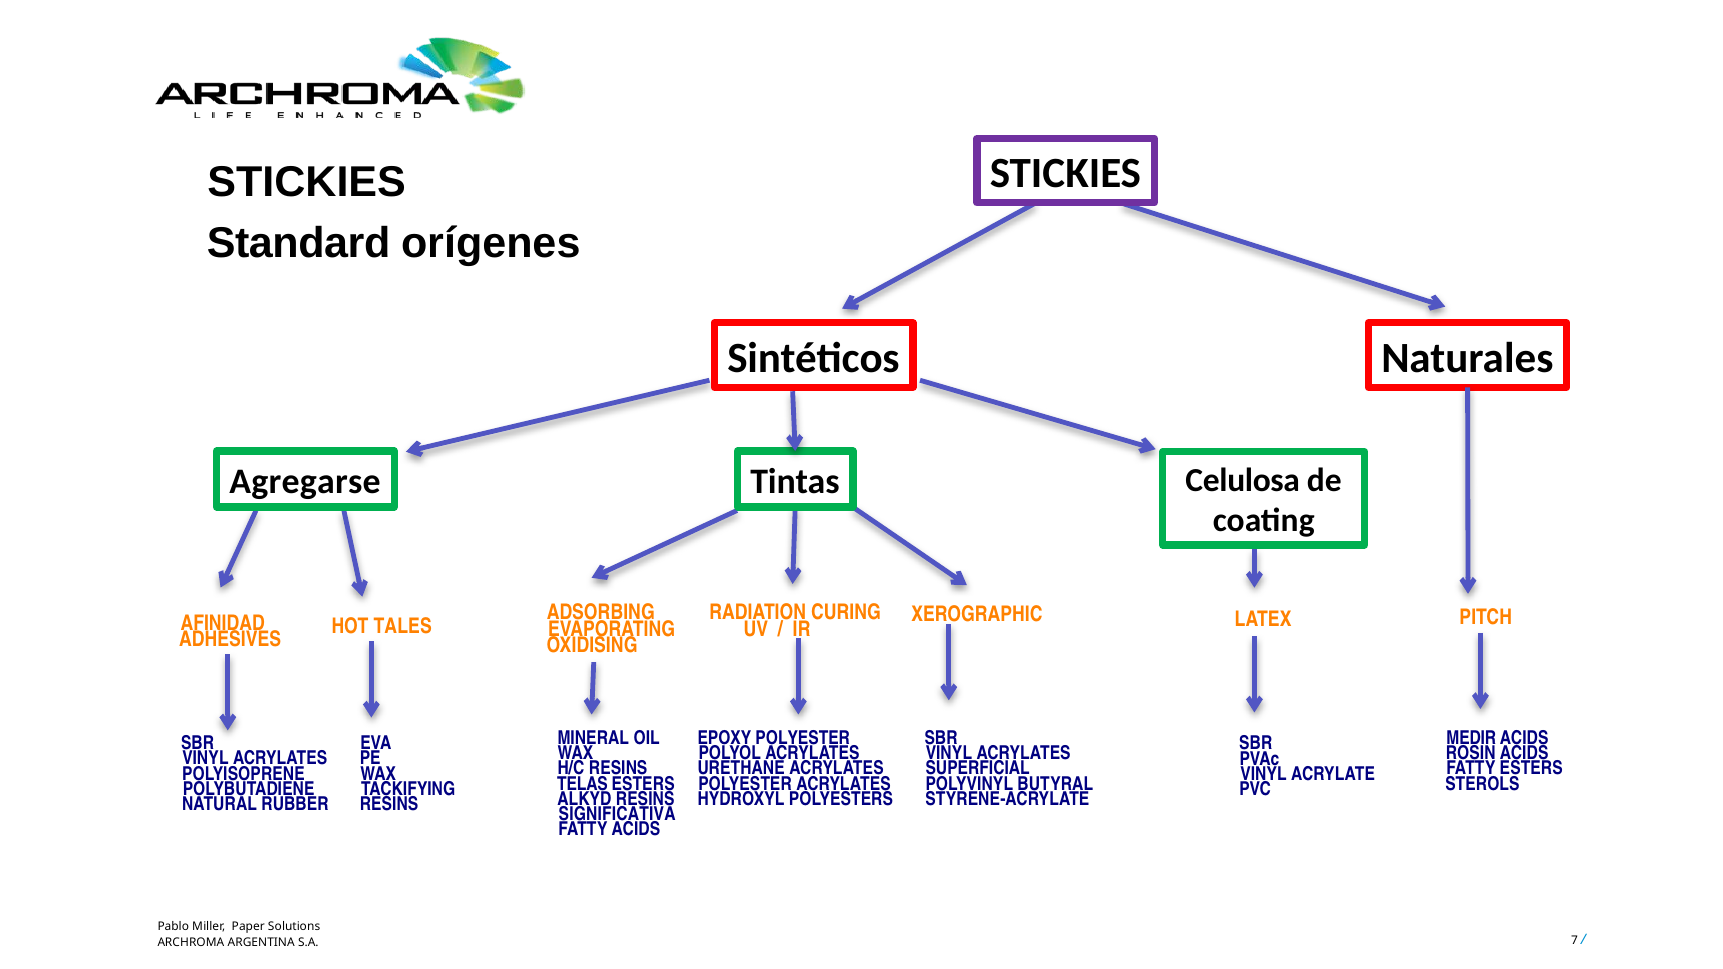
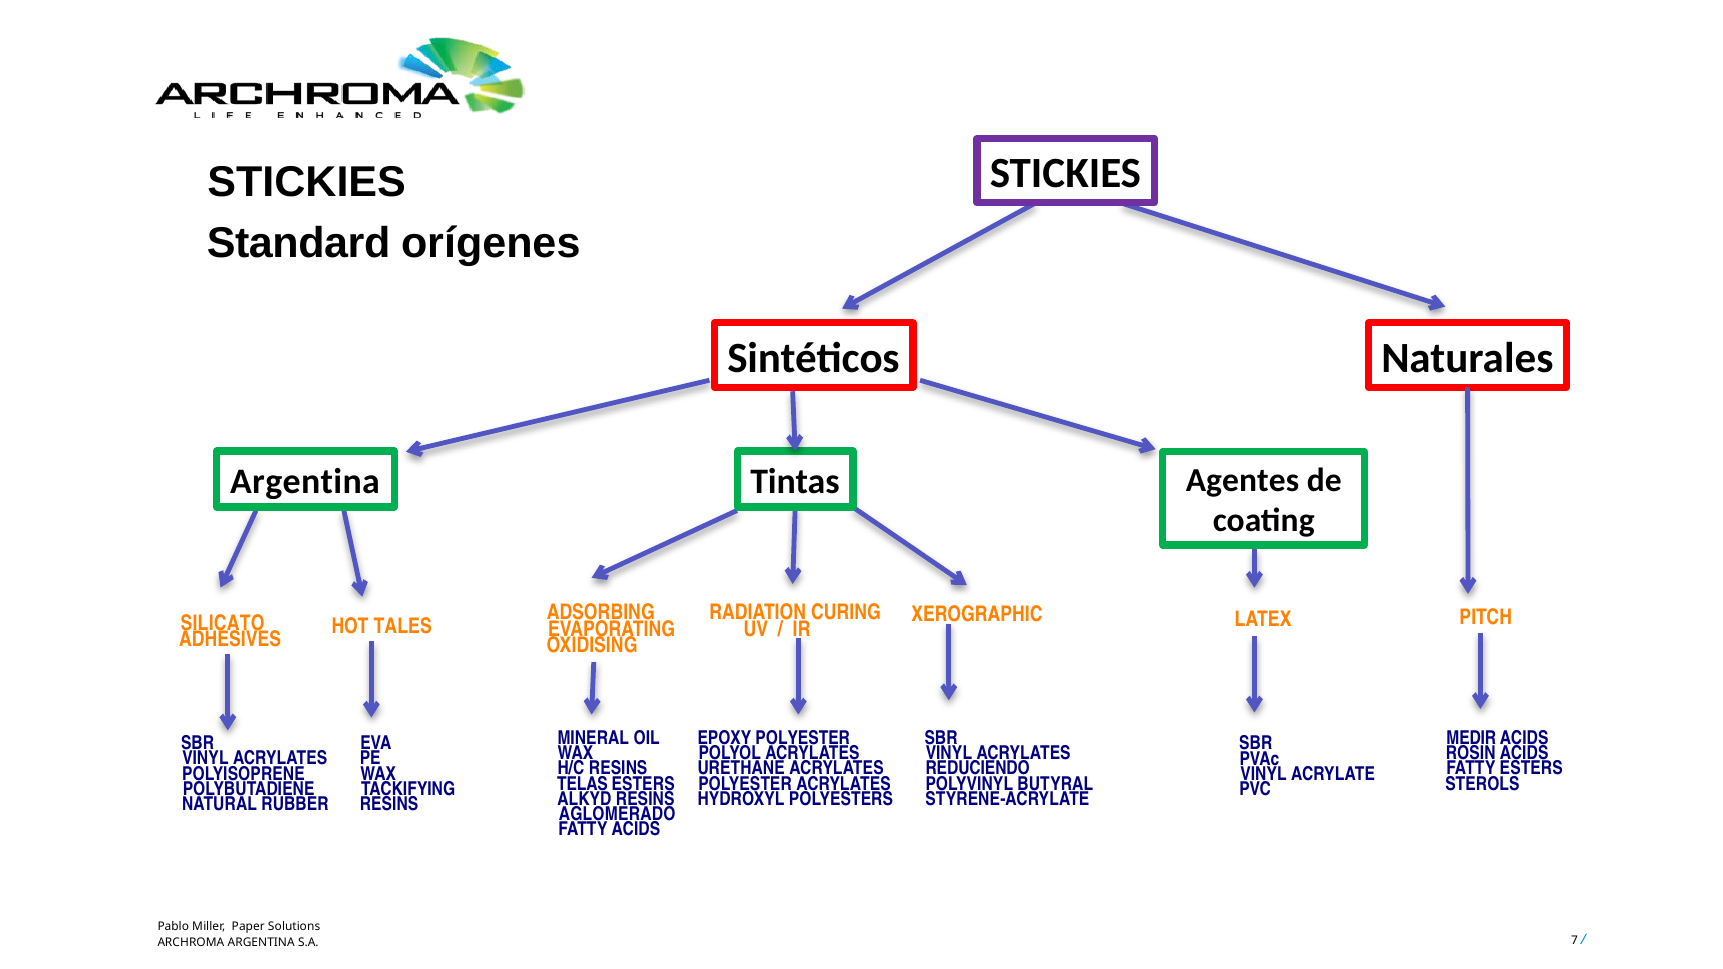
Agregarse at (305, 482): Agregarse -> Argentina
Celulosa: Celulosa -> Agentes
AFINIDAD: AFINIDAD -> SILICATO
SUPERFICIAL: SUPERFICIAL -> REDUCIENDO
SIGNIFICATIVA: SIGNIFICATIVA -> AGLOMERADO
